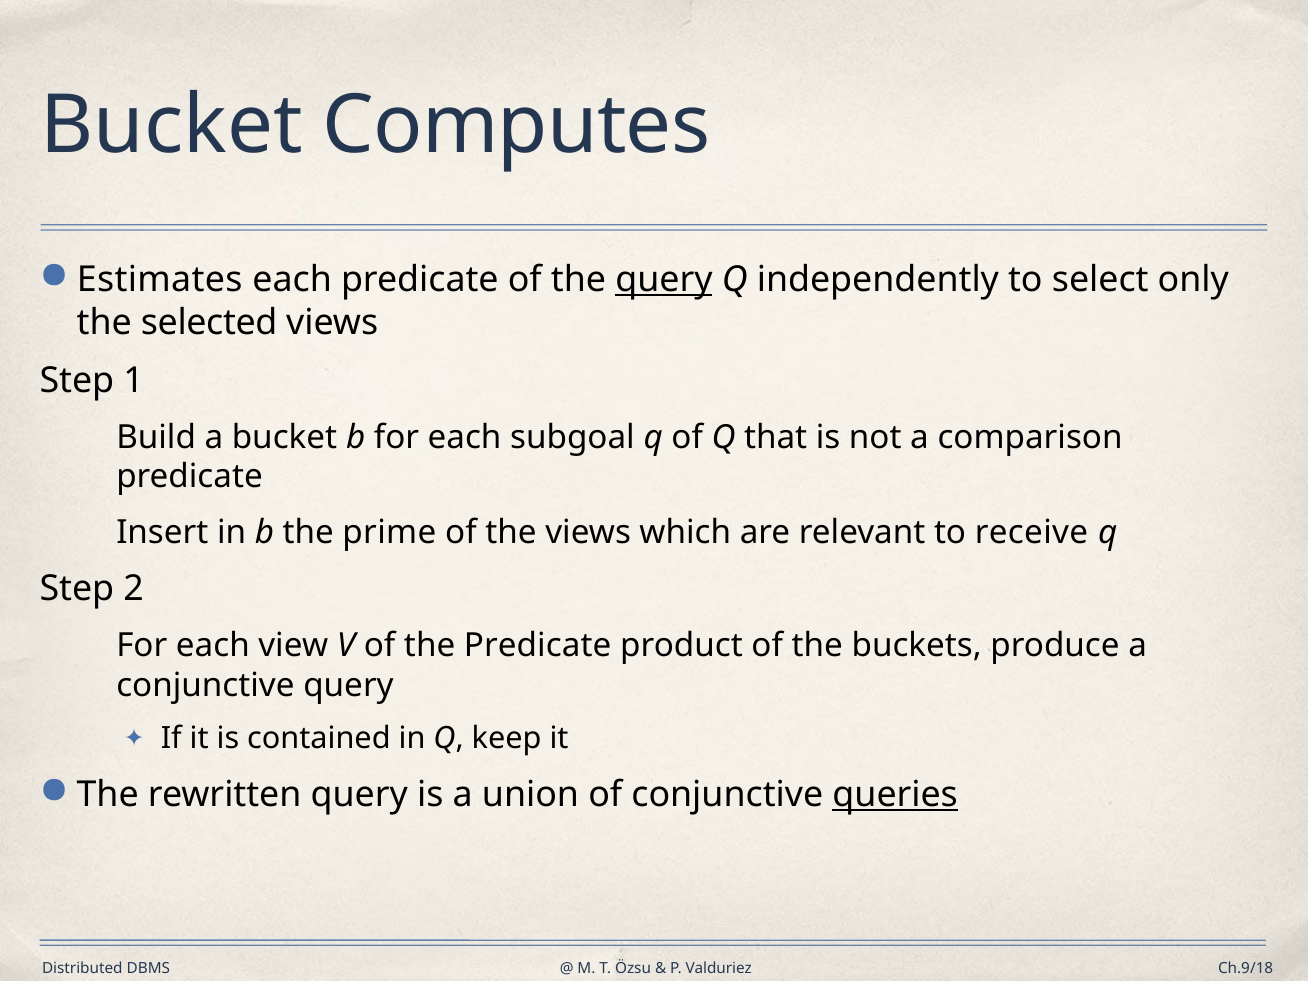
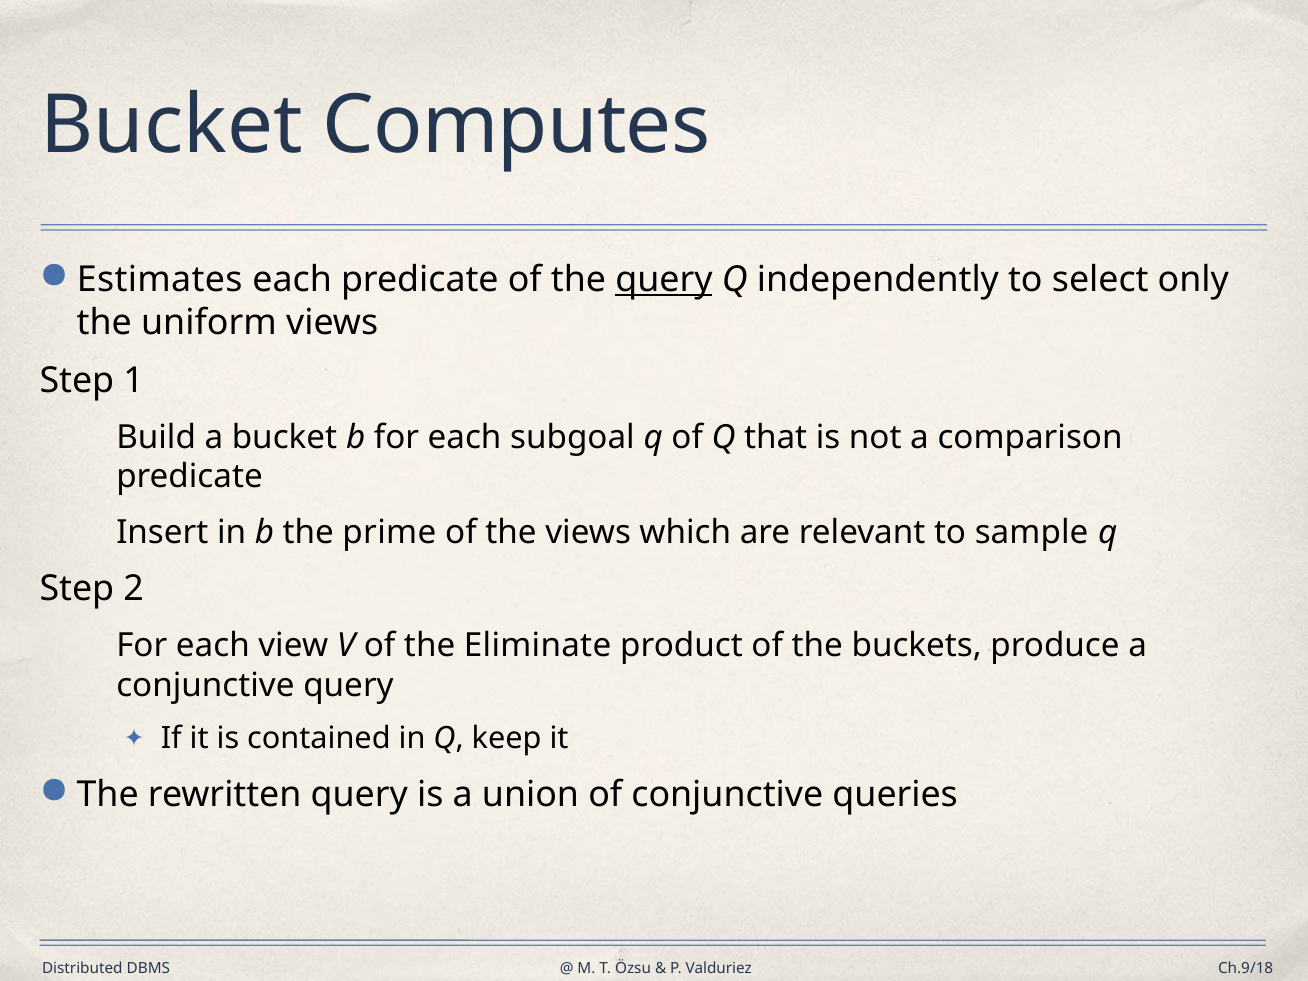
selected: selected -> uniform
receive: receive -> sample
the Predicate: Predicate -> Eliminate
queries underline: present -> none
